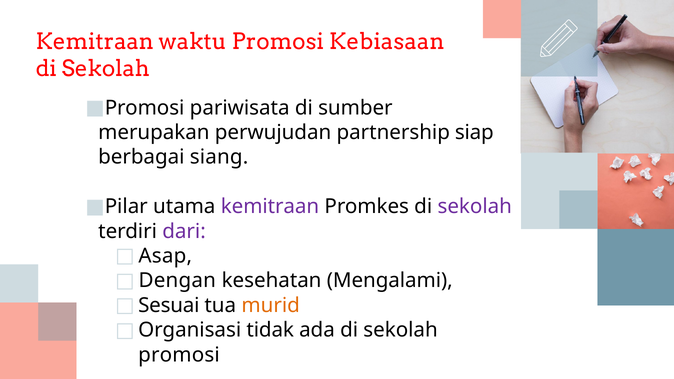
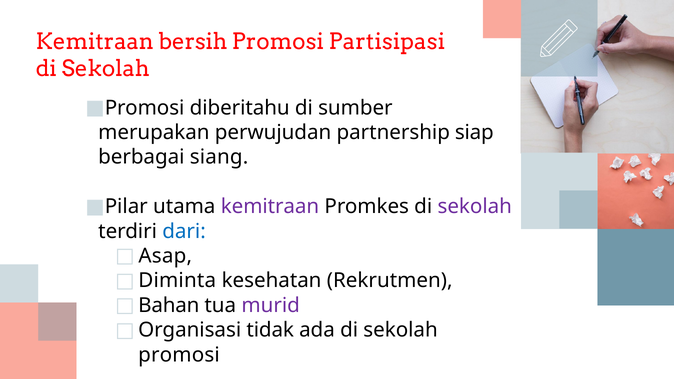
waktu: waktu -> bersih
Kebiasaan: Kebiasaan -> Partisipasi
pariwisata: pariwisata -> diberitahu
dari colour: purple -> blue
Dengan: Dengan -> Diminta
Mengalami: Mengalami -> Rekrutmen
Sesuai: Sesuai -> Bahan
murid colour: orange -> purple
